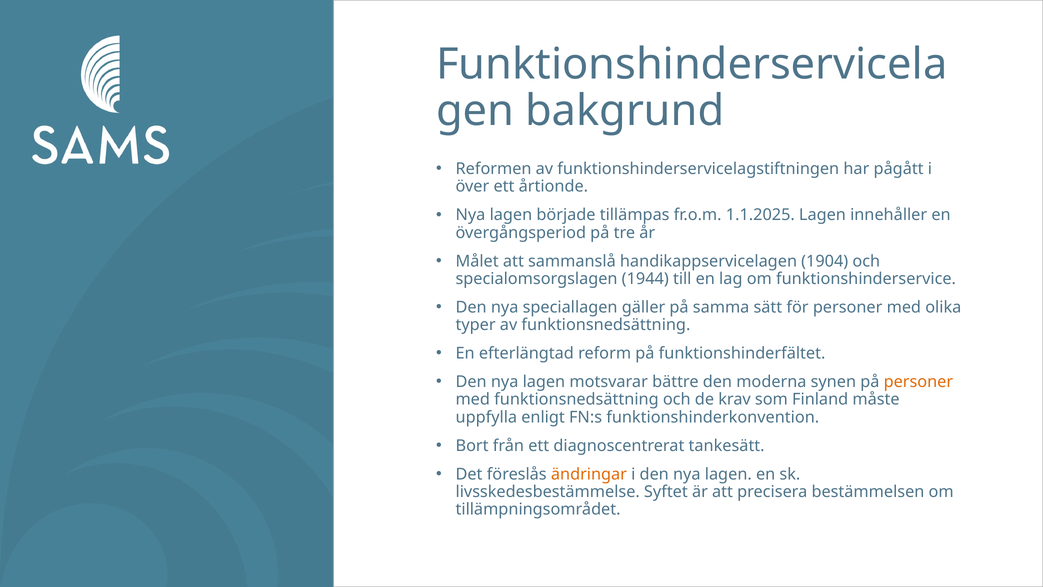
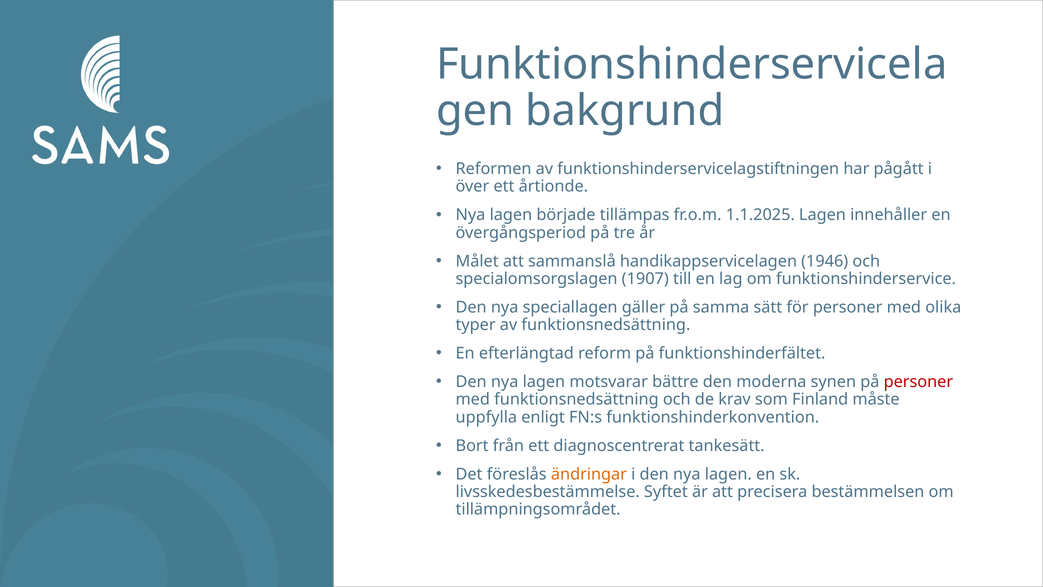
1904: 1904 -> 1946
1944: 1944 -> 1907
personer at (918, 382) colour: orange -> red
